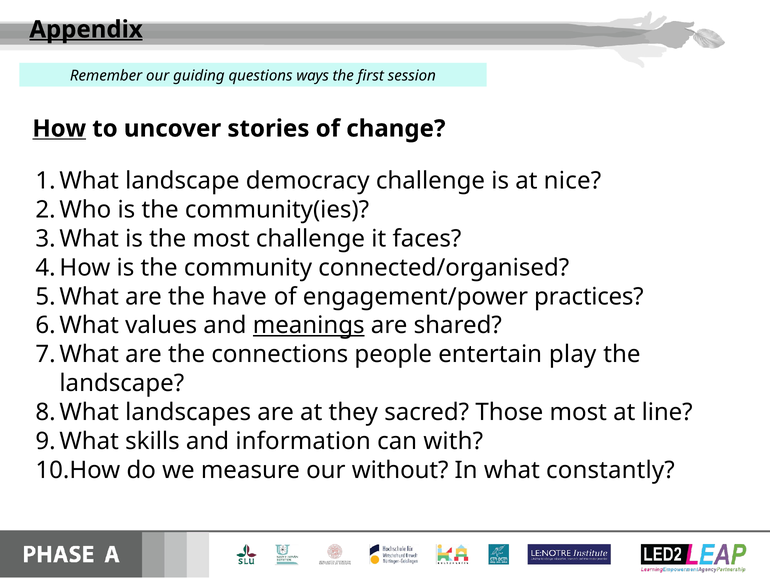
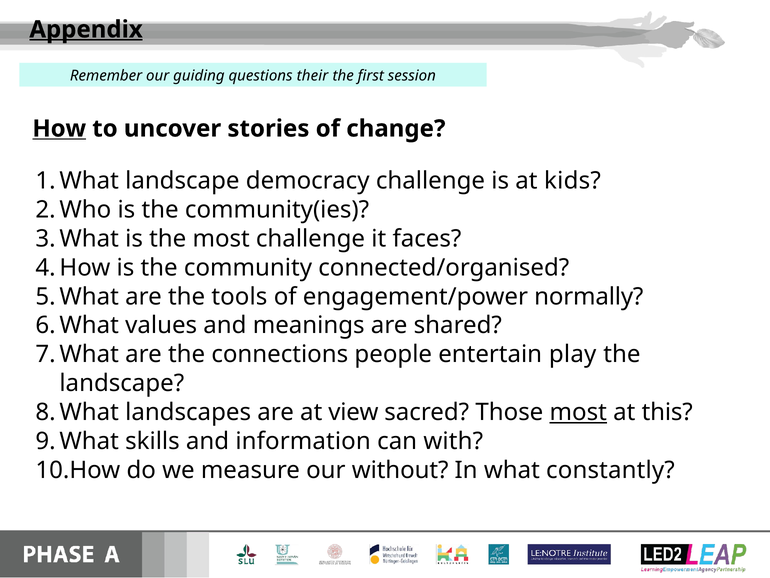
ways: ways -> their
nice: nice -> kids
have: have -> tools
practices: practices -> normally
meanings underline: present -> none
they: they -> view
most at (578, 412) underline: none -> present
line: line -> this
